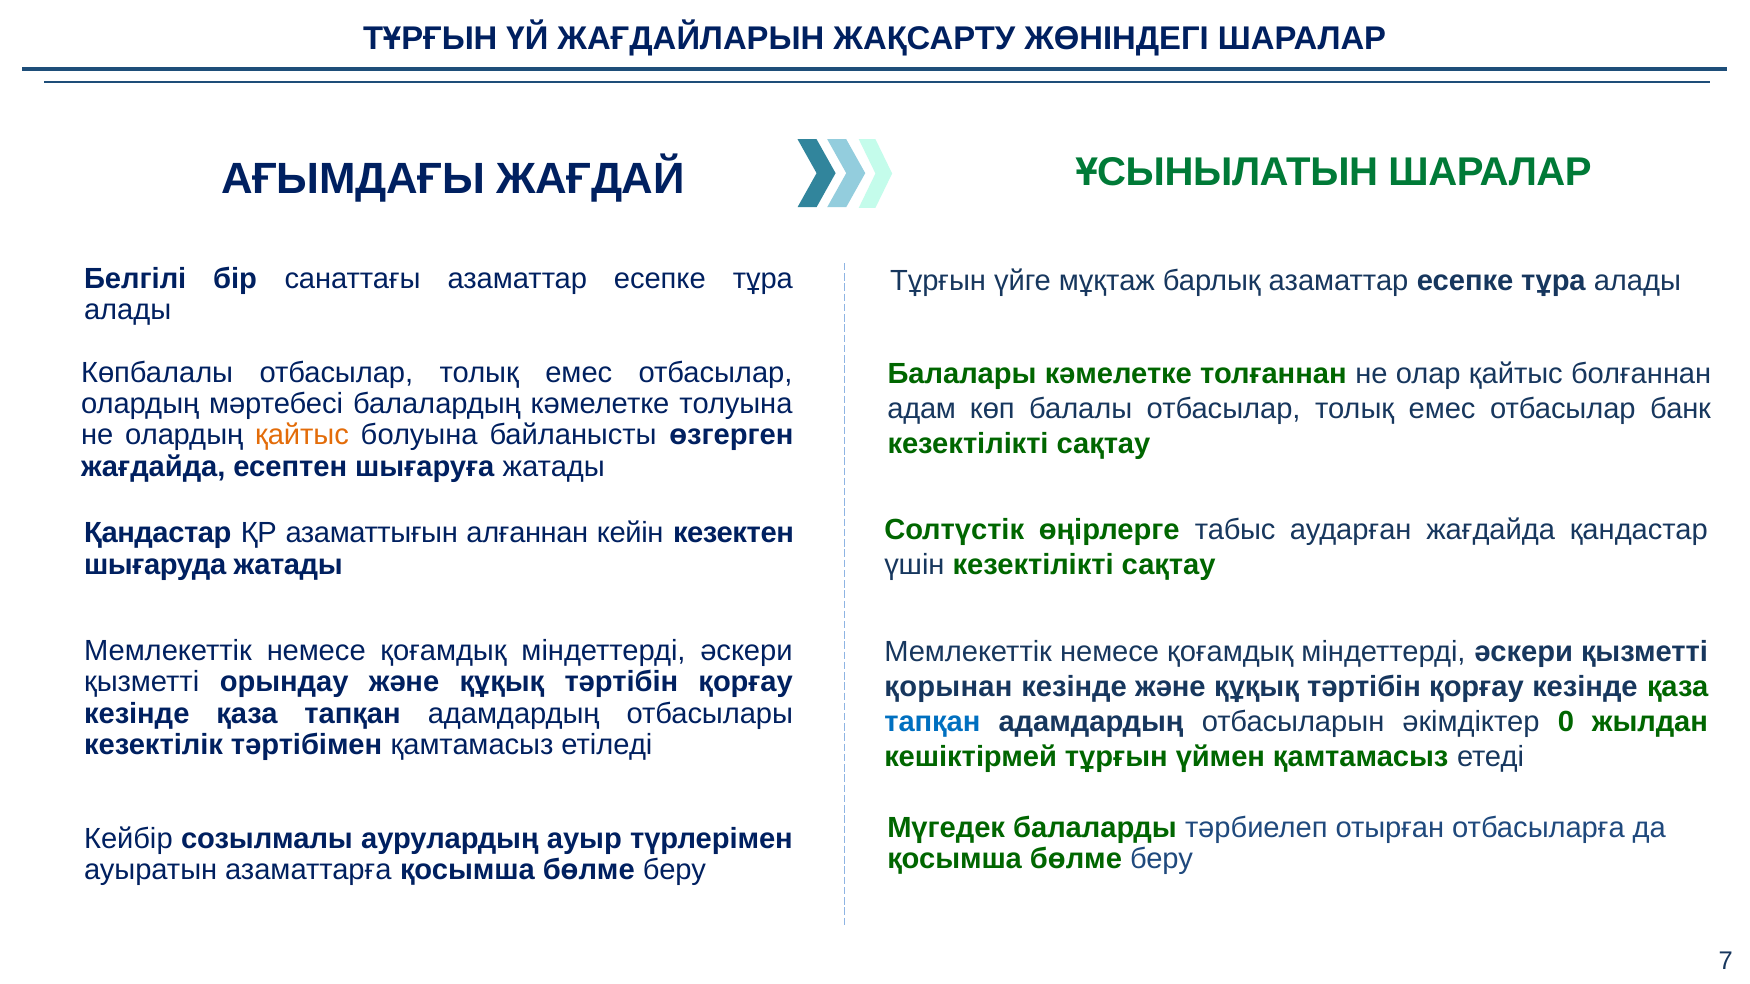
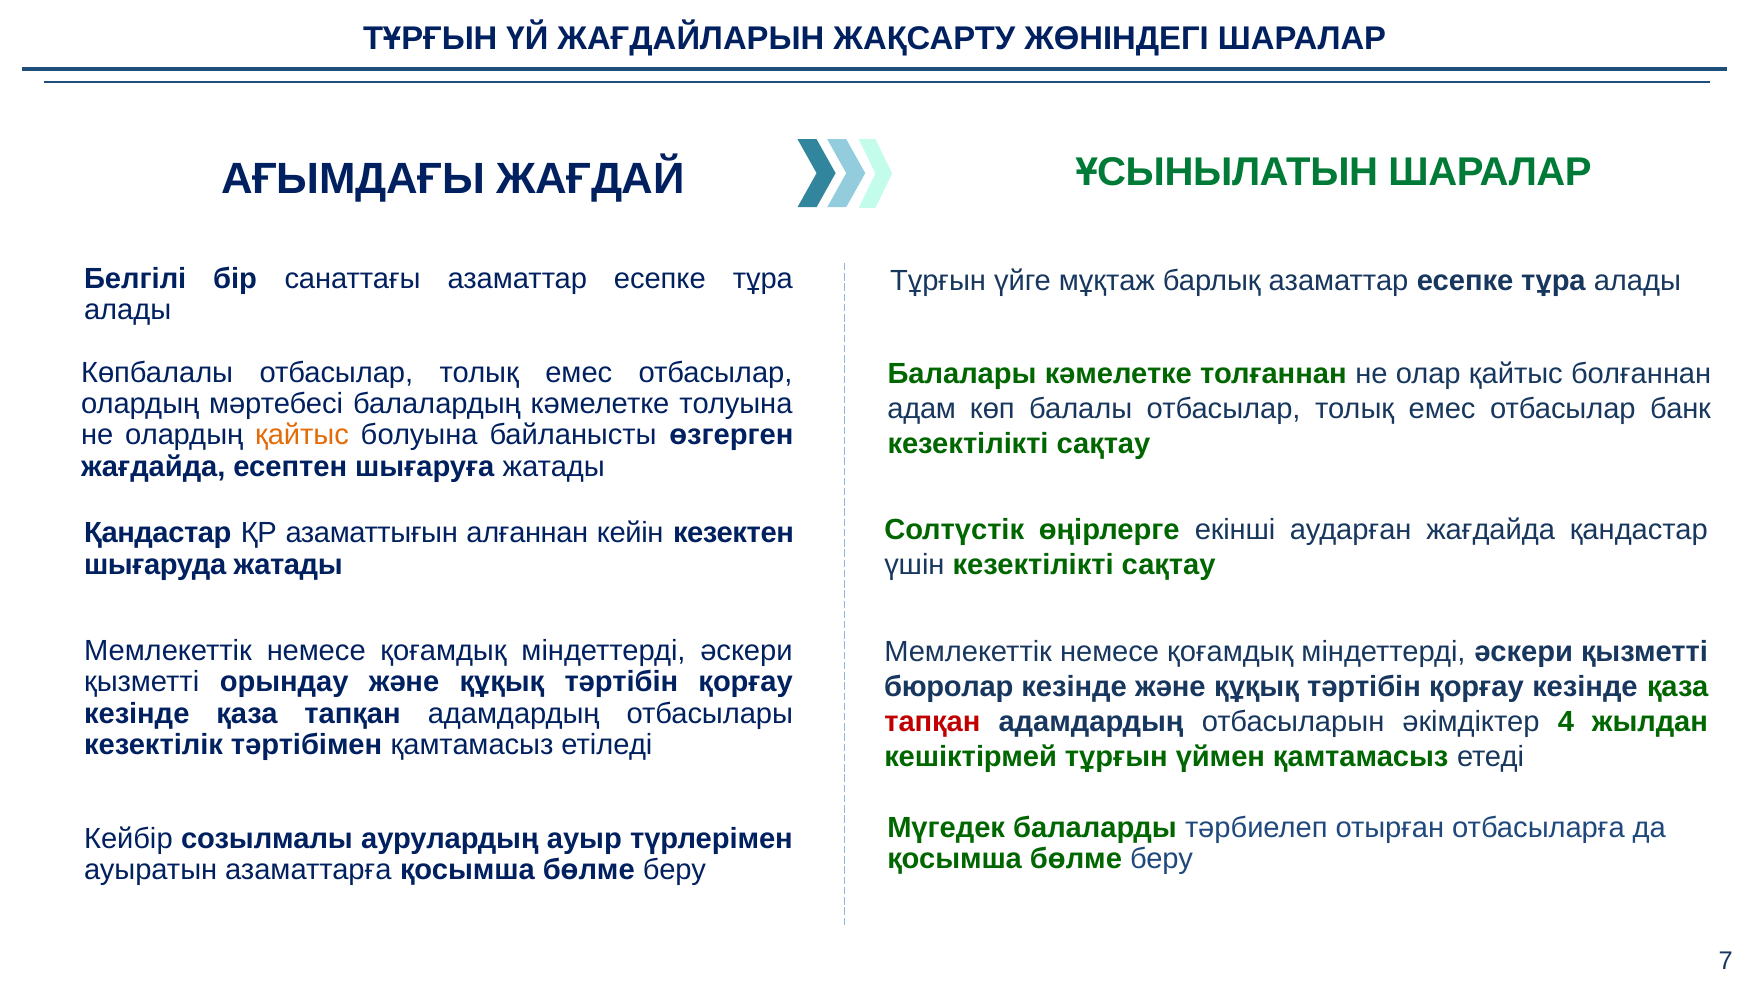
табыс: табыс -> екінші
қорынан: қорынан -> бюролар
тапқан at (932, 722) colour: blue -> red
0: 0 -> 4
